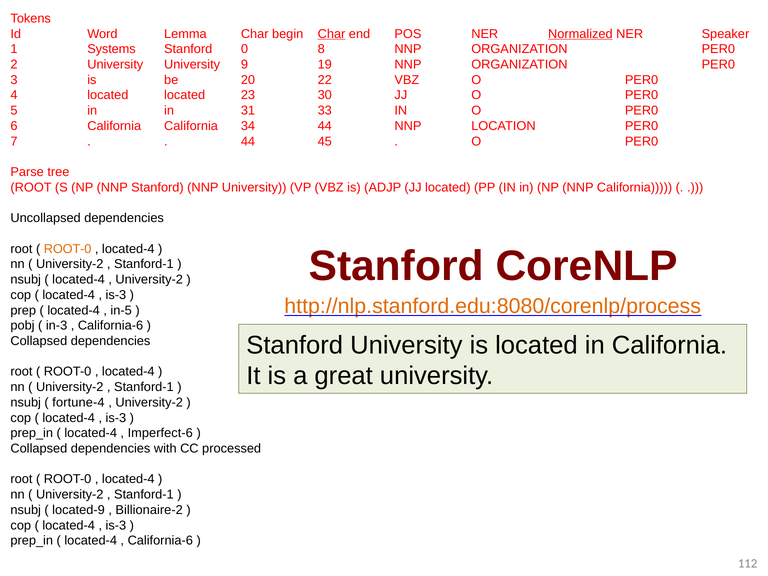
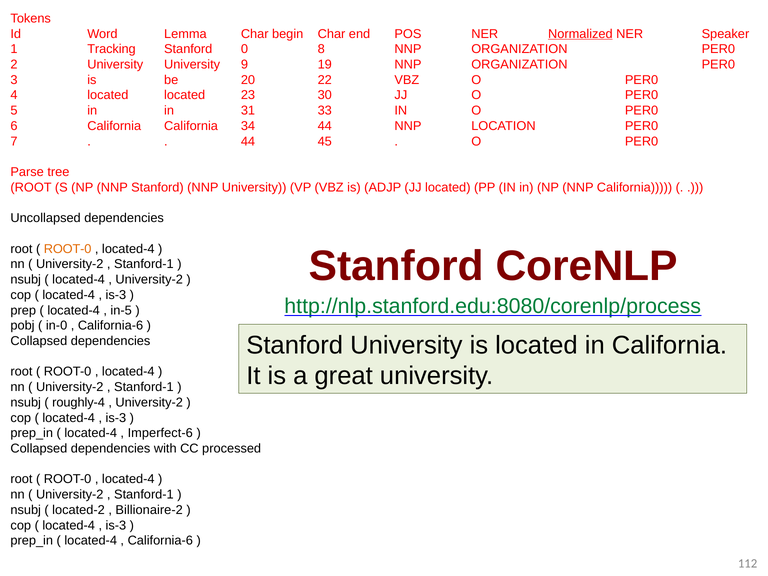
Char at (332, 34) underline: present -> none
Systems: Systems -> Tracking
http://nlp.stanford.edu:8080/corenlp/process colour: orange -> green
in-3: in-3 -> in-0
fortune-4: fortune-4 -> roughly-4
located-9: located-9 -> located-2
